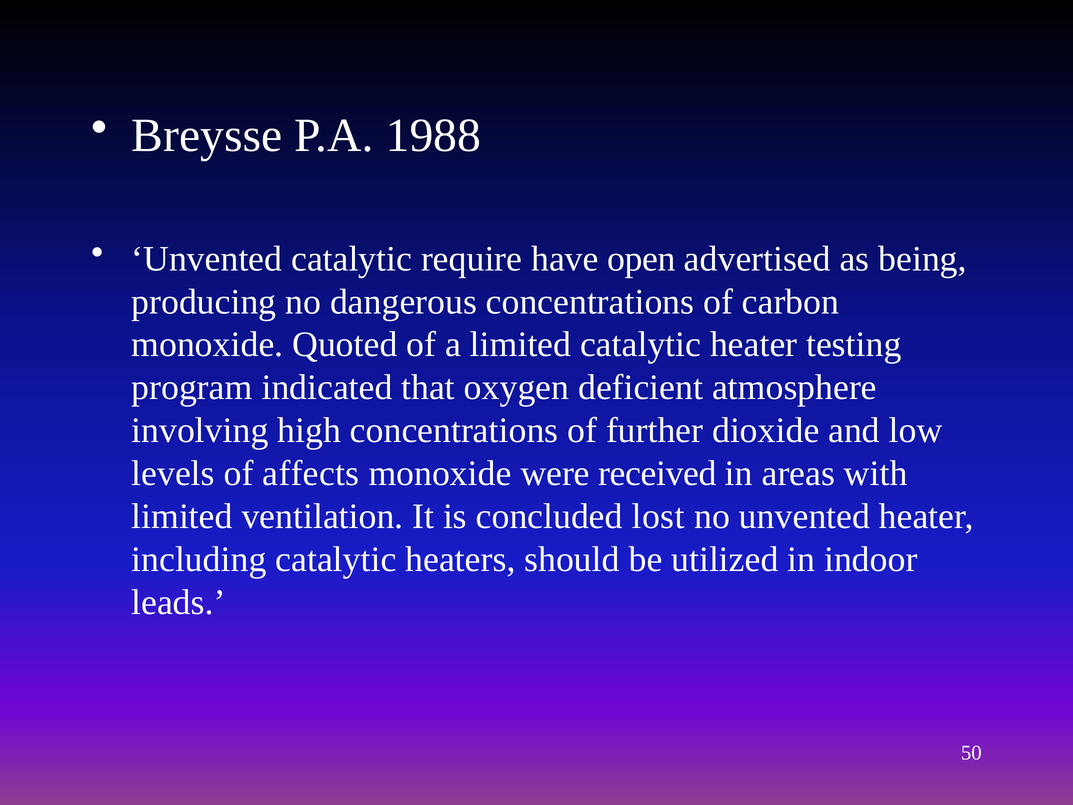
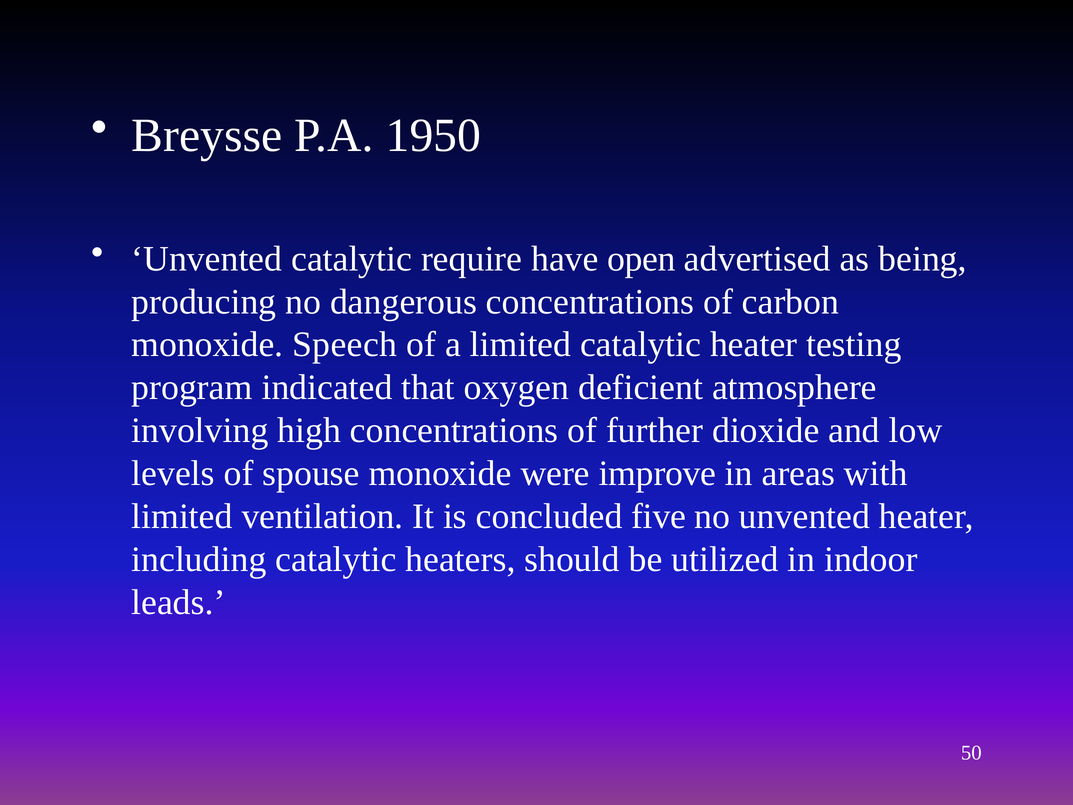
1988: 1988 -> 1950
Quoted: Quoted -> Speech
affects: affects -> spouse
received: received -> improve
lost: lost -> five
